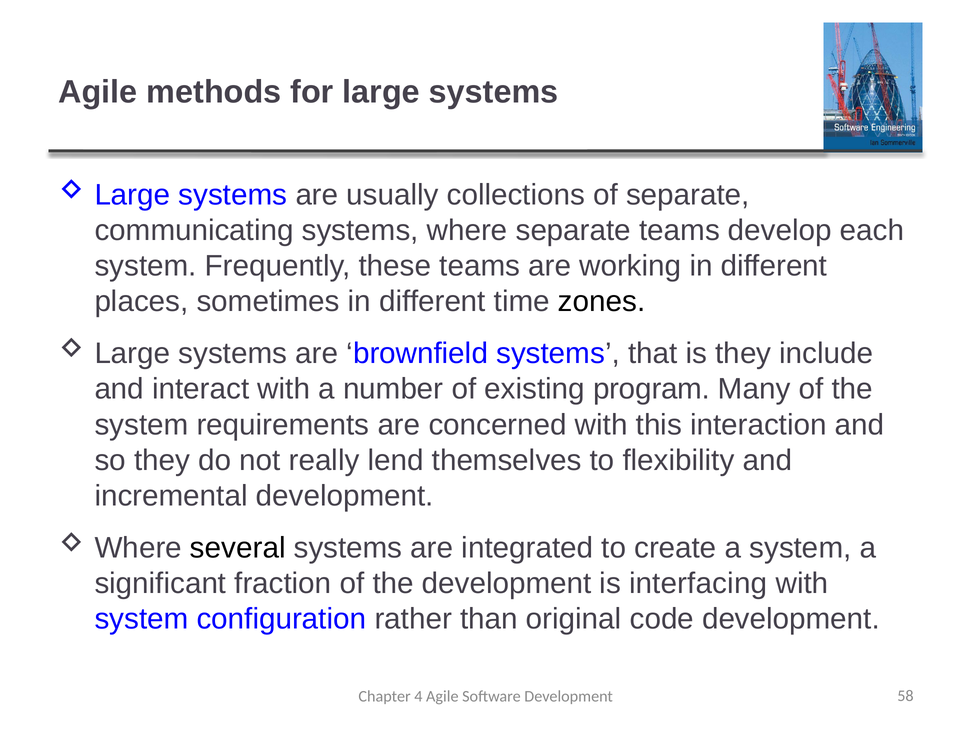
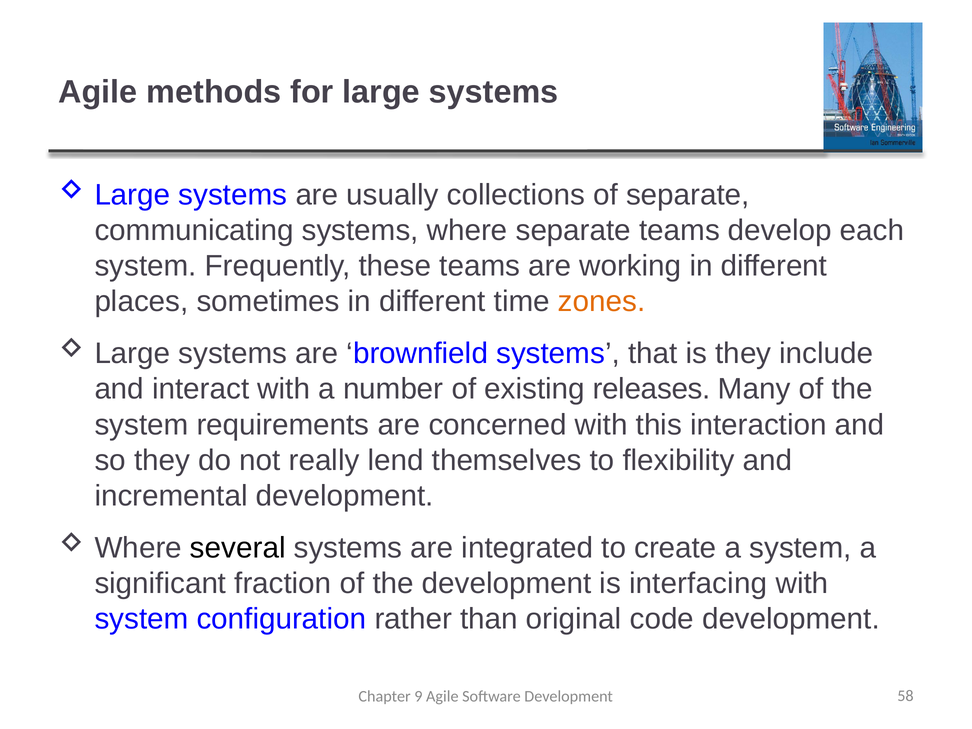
zones colour: black -> orange
program: program -> releases
4: 4 -> 9
